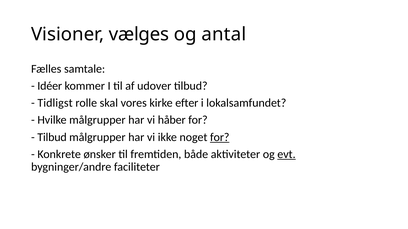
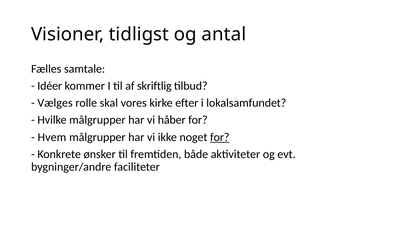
vælges: vælges -> tidligst
udover: udover -> skriftlig
Tidligst: Tidligst -> Vælges
Tilbud at (52, 137): Tilbud -> Hvem
evt underline: present -> none
